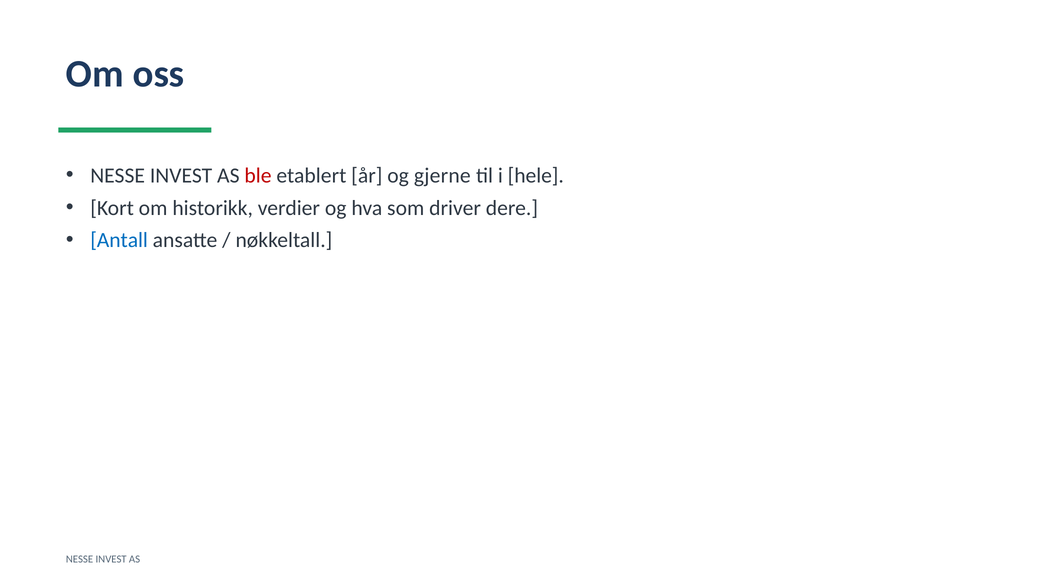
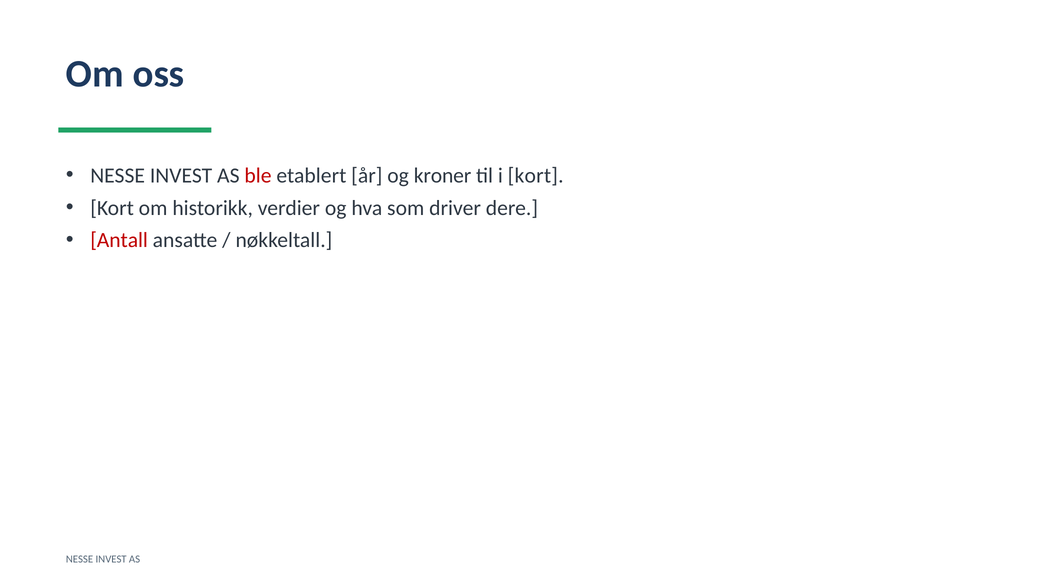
gjerne: gjerne -> kroner
i hele: hele -> kort
Antall colour: blue -> red
